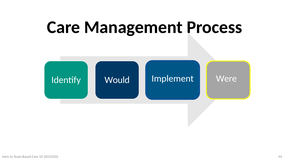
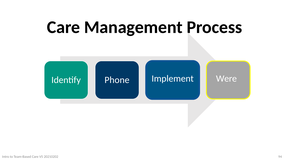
Would: Would -> Phone
